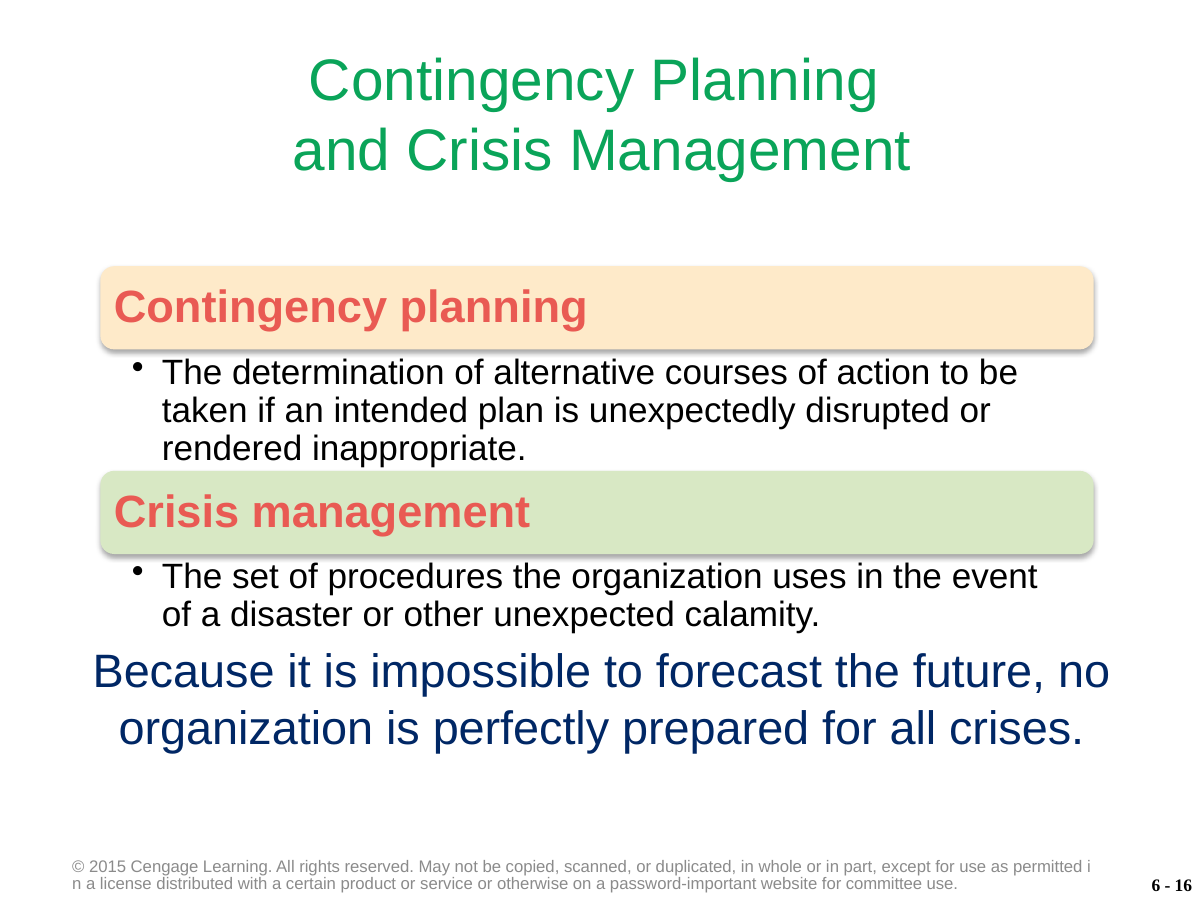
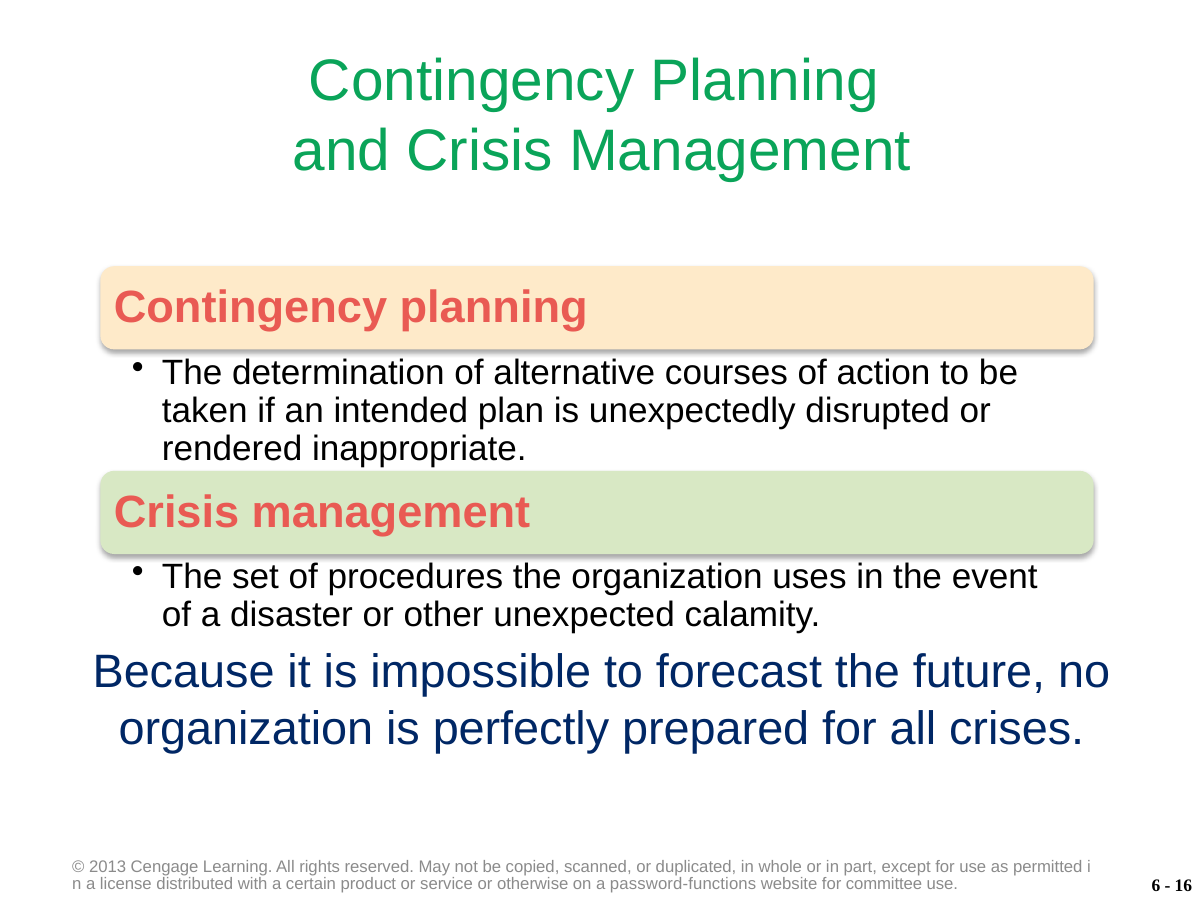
2015: 2015 -> 2013
password-important: password-important -> password-functions
